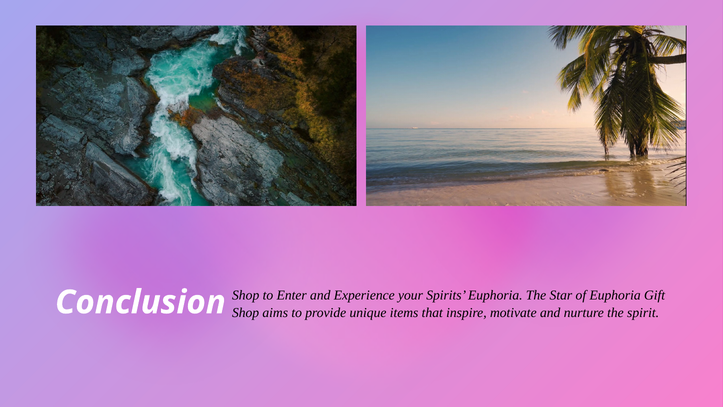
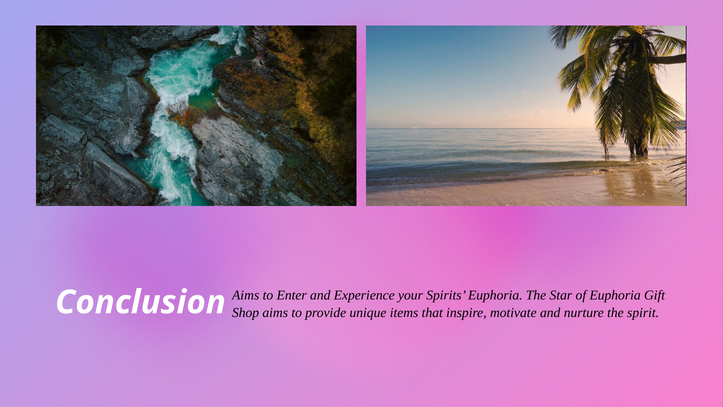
Shop at (246, 295): Shop -> Aims
